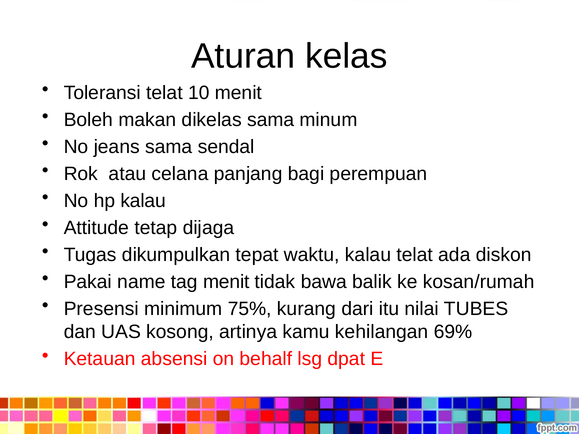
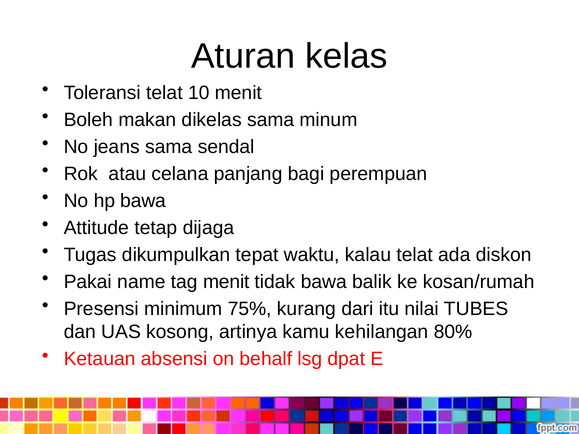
hp kalau: kalau -> bawa
69%: 69% -> 80%
